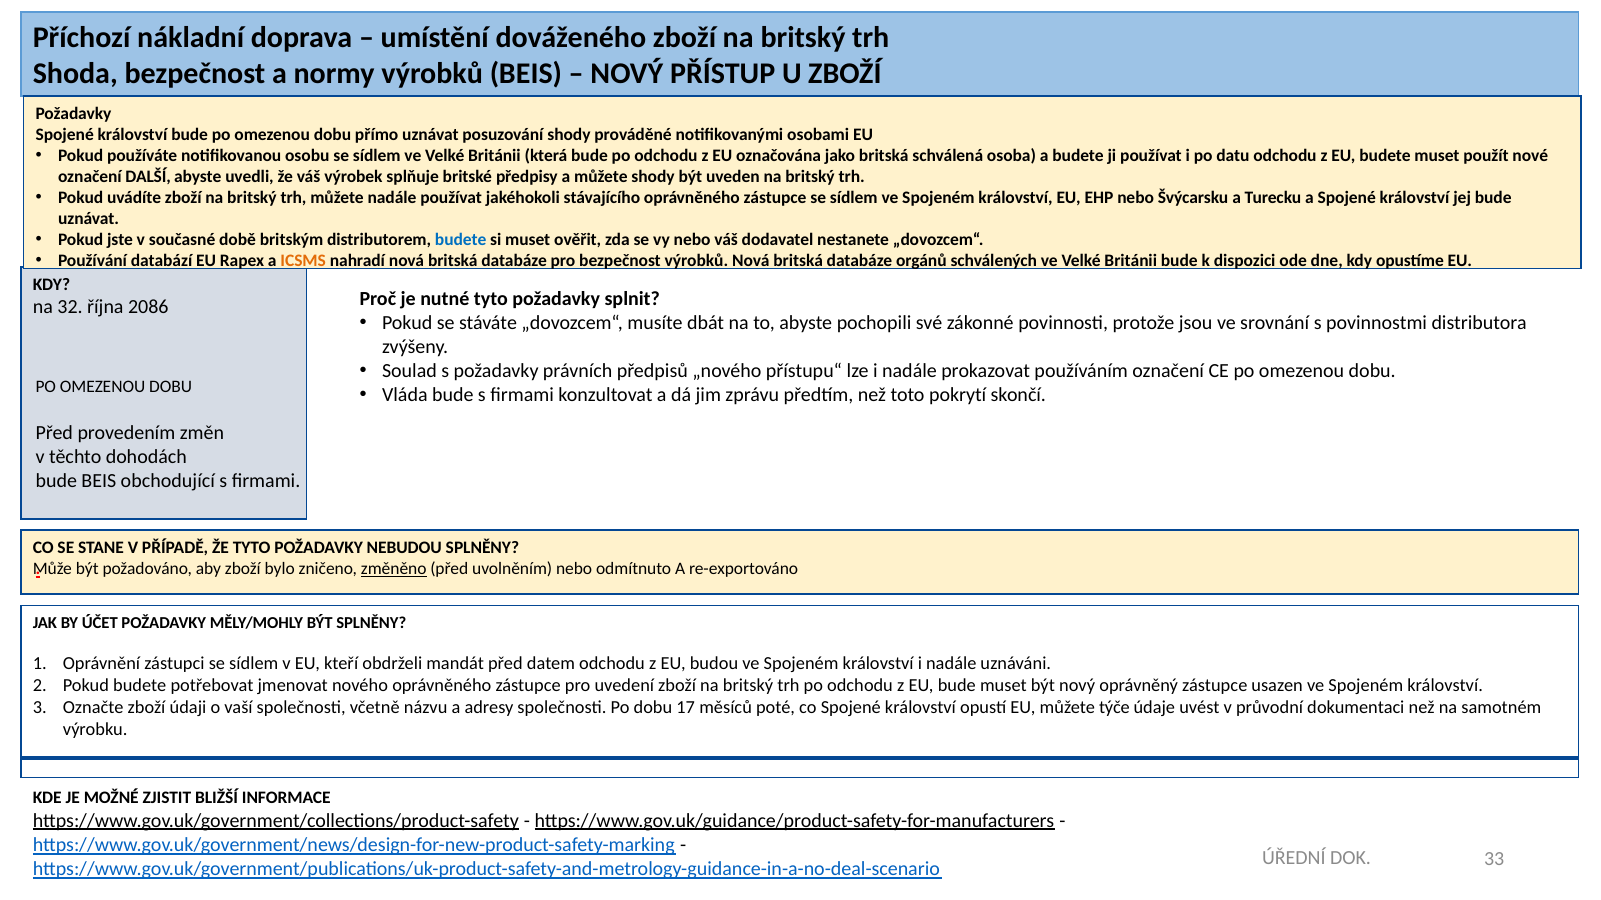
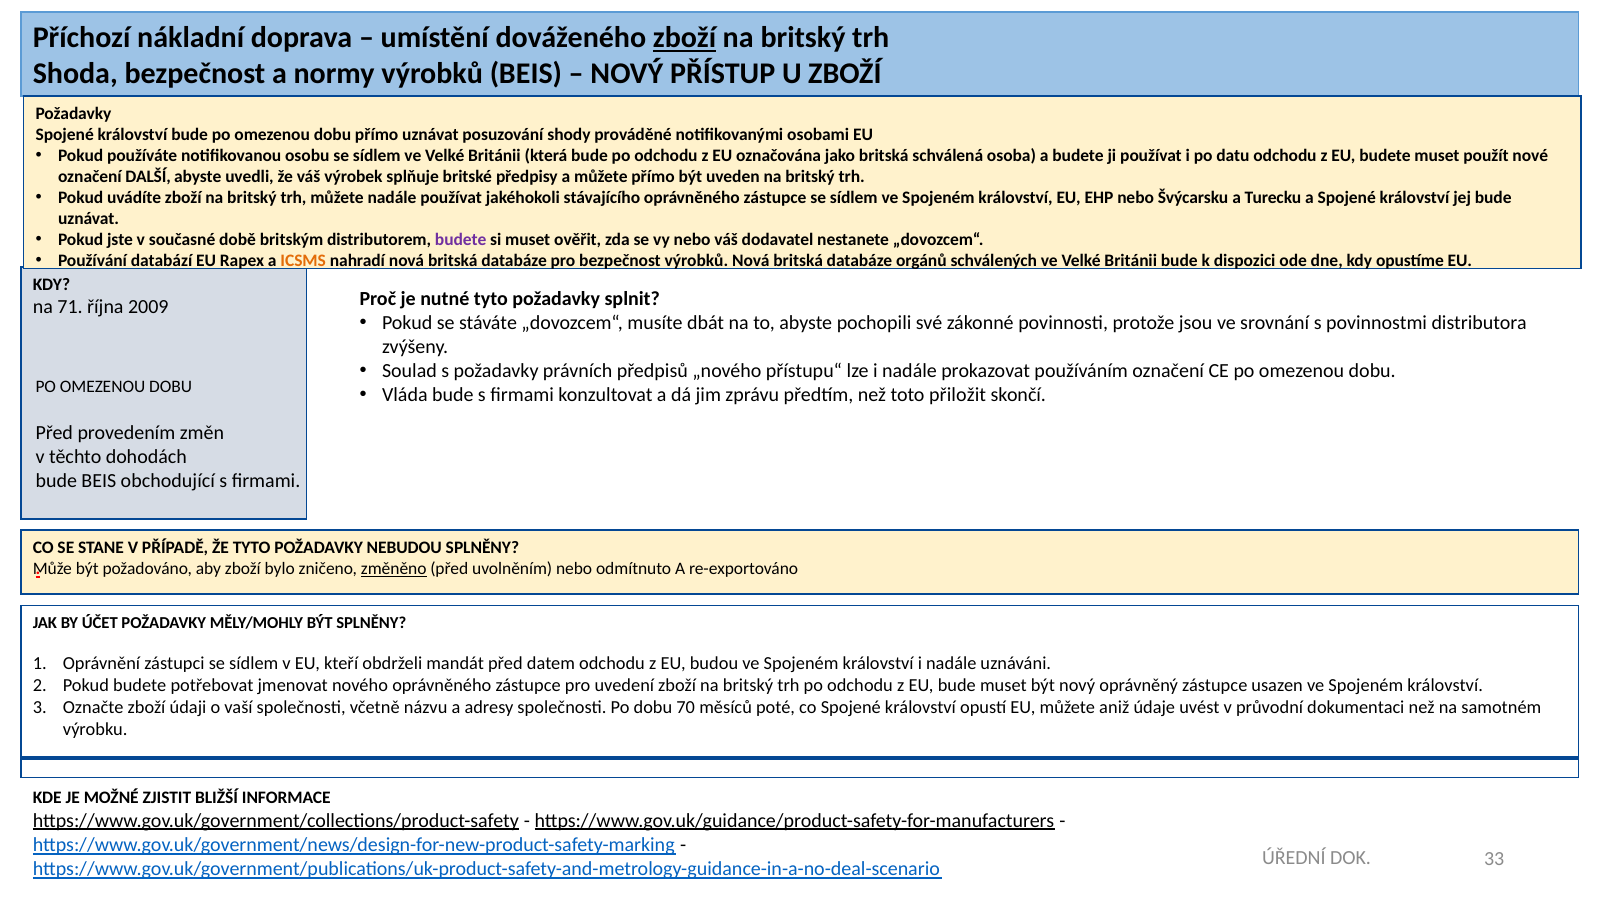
zboží at (685, 38) underline: none -> present
můžete shody: shody -> přímo
budete at (461, 240) colour: blue -> purple
32: 32 -> 71
2086: 2086 -> 2009
pokrytí: pokrytí -> přiložit
17: 17 -> 70
týče: týče -> aniž
